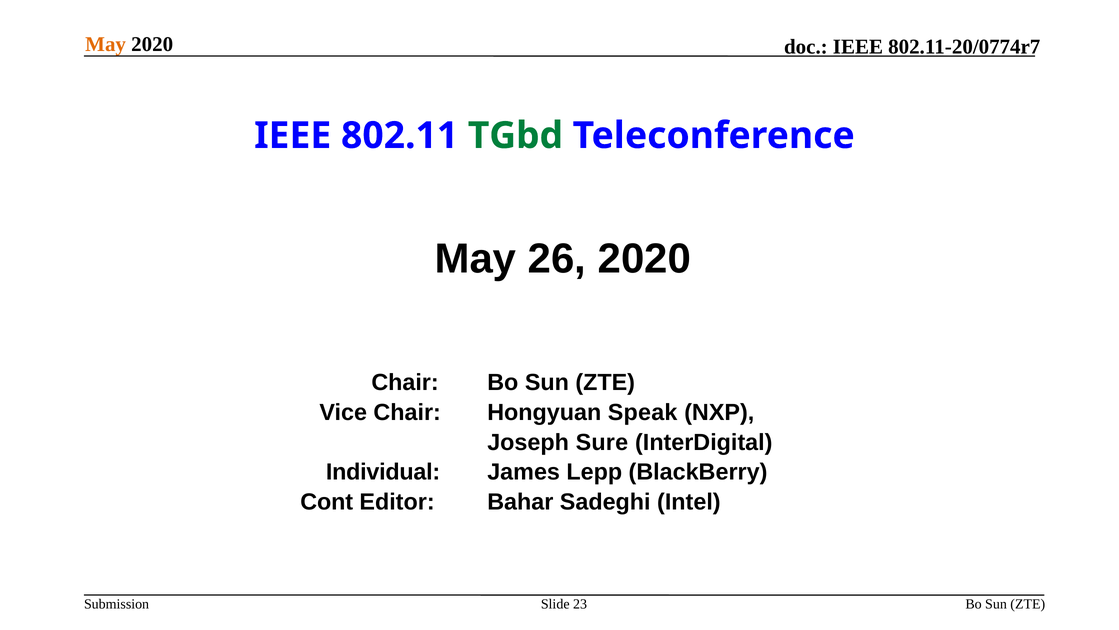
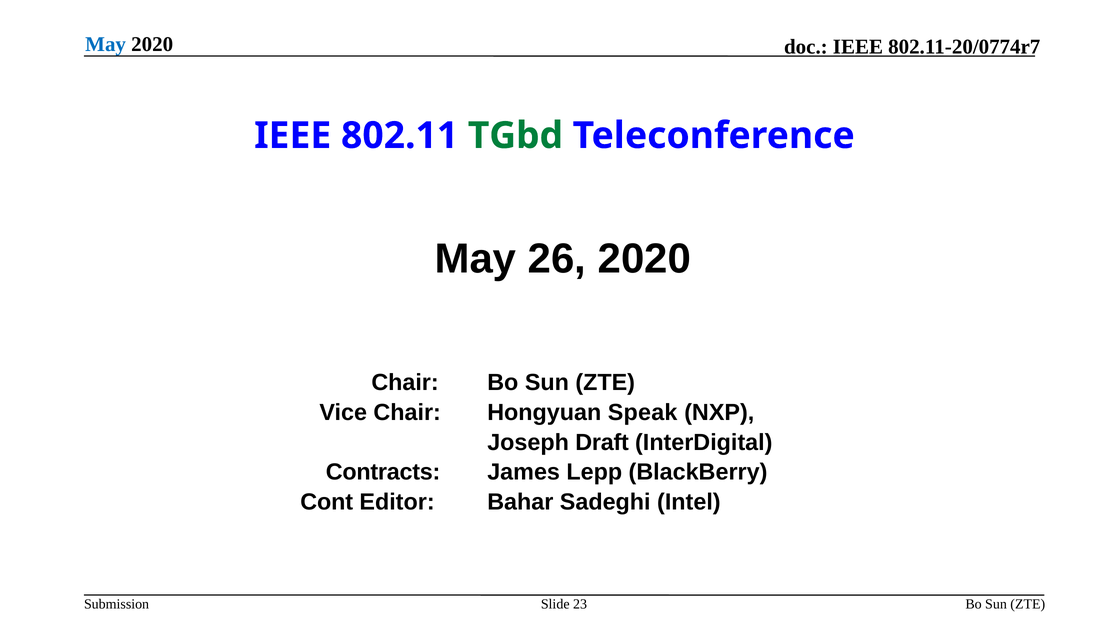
May at (106, 44) colour: orange -> blue
Sure: Sure -> Draft
Individual: Individual -> Contracts
